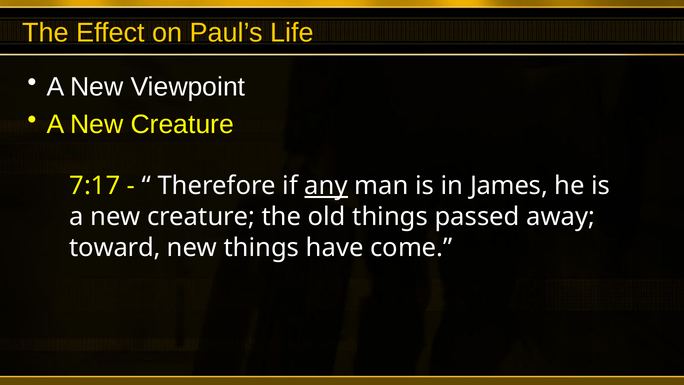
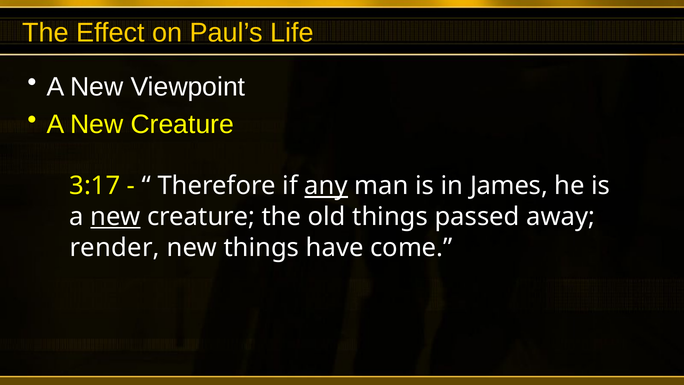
7:17: 7:17 -> 3:17
new at (116, 217) underline: none -> present
toward: toward -> render
